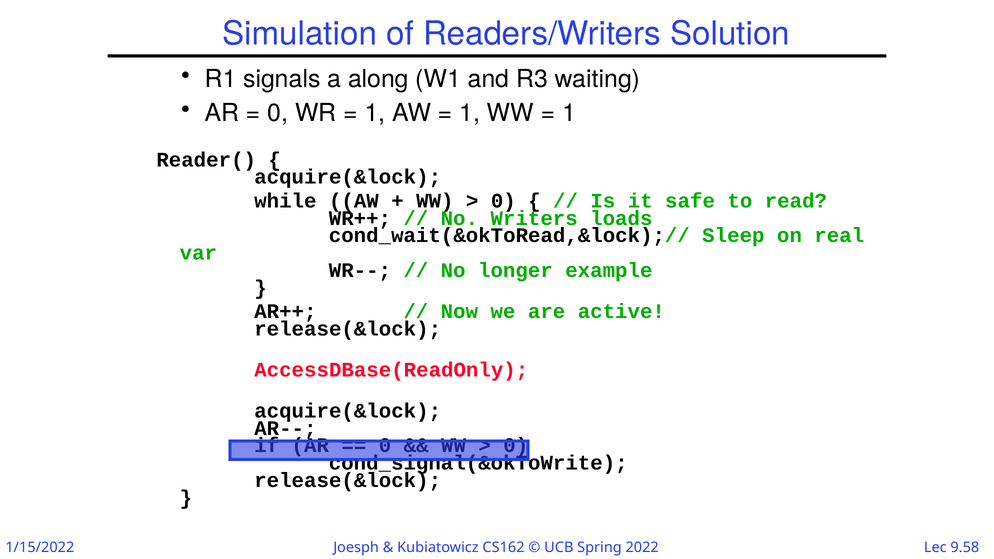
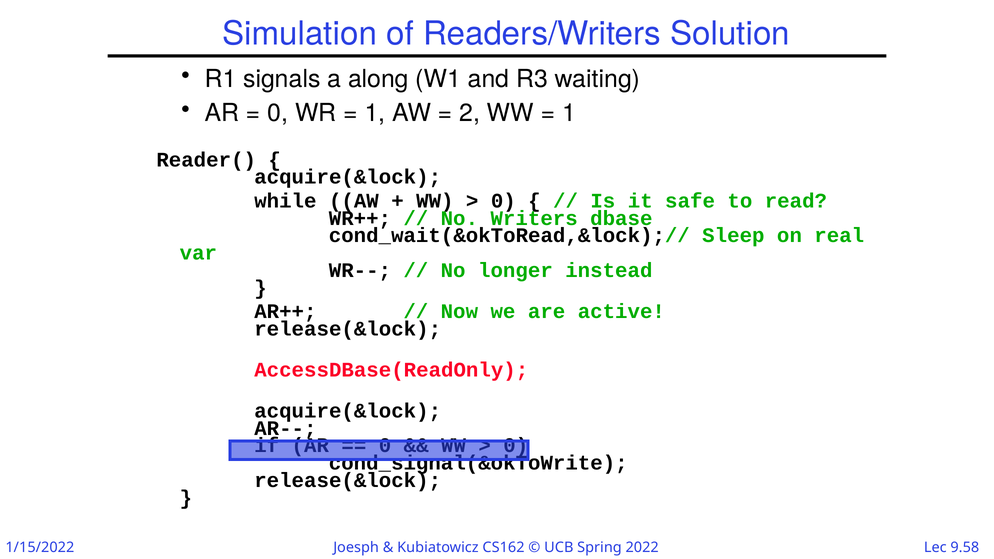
1 at (470, 113): 1 -> 2
loads: loads -> dbase
example: example -> instead
